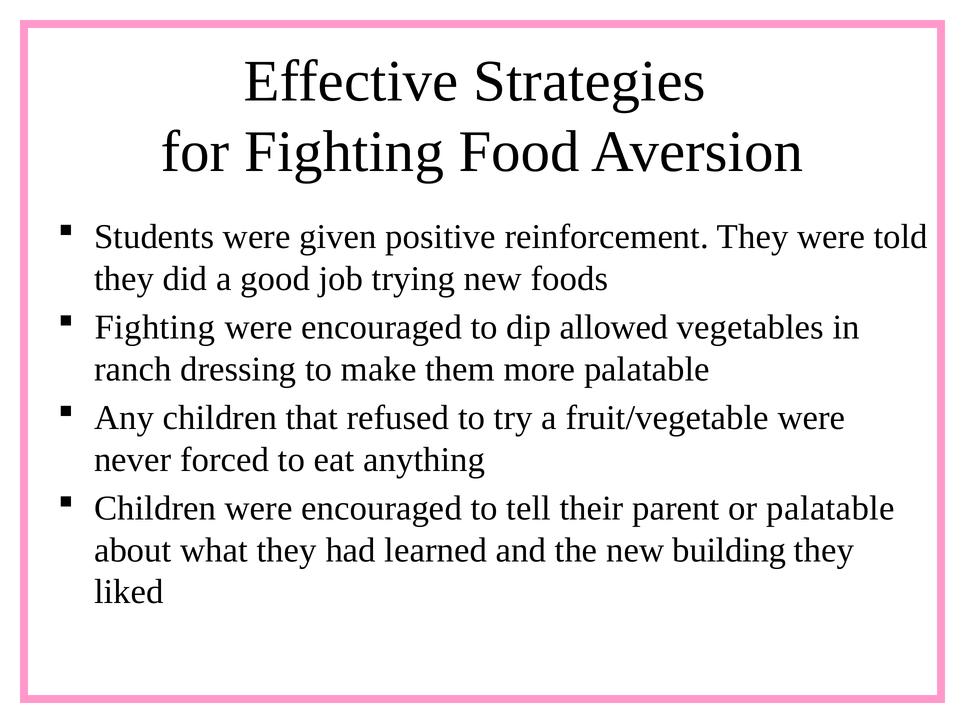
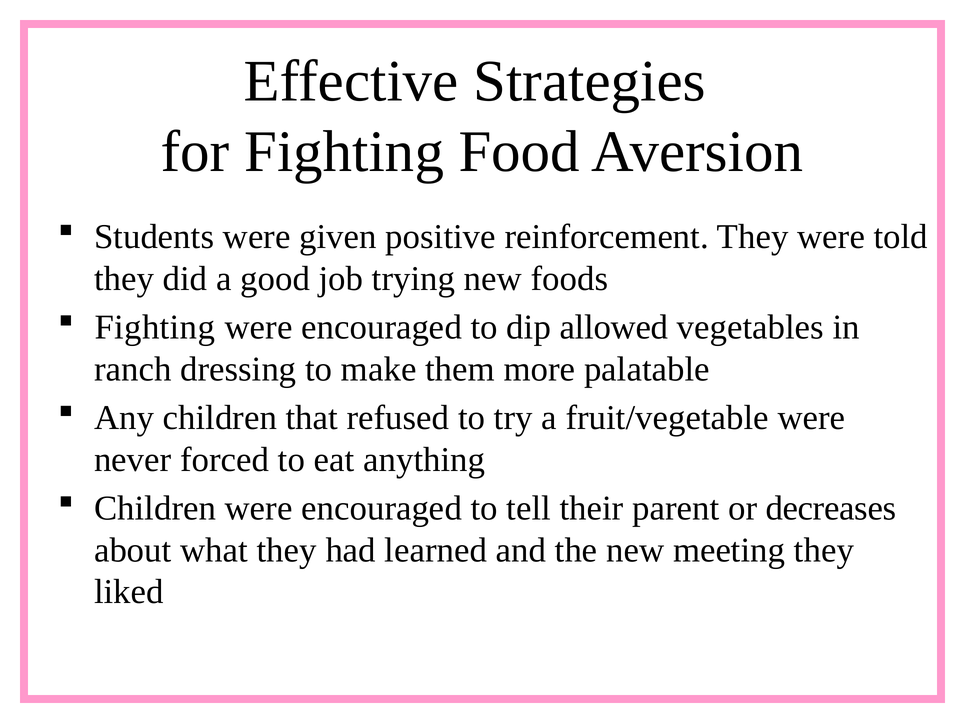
or palatable: palatable -> decreases
building: building -> meeting
